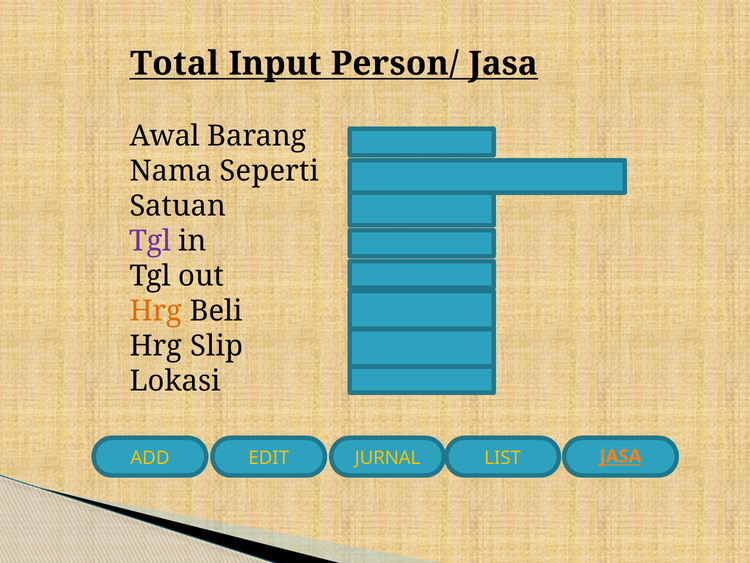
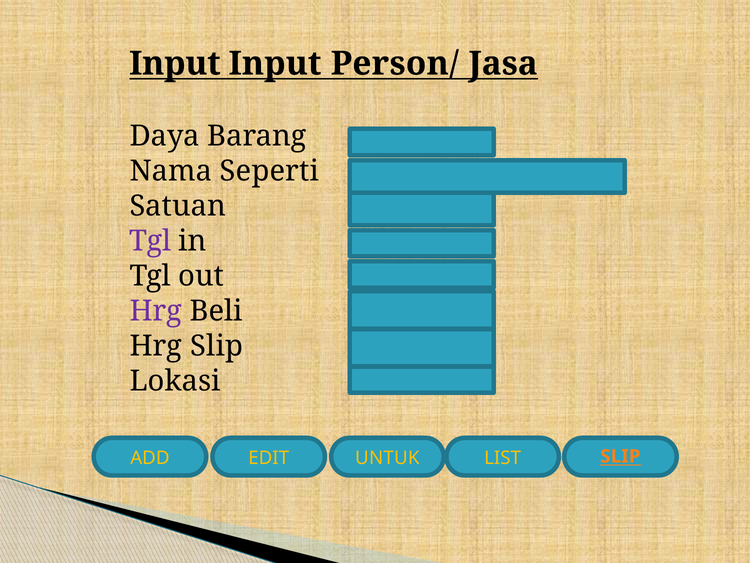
Total at (175, 64): Total -> Input
Awal: Awal -> Daya
Hrg at (156, 311) colour: orange -> purple
JURNAL: JURNAL -> UNTUK
LIST JASA: JASA -> SLIP
